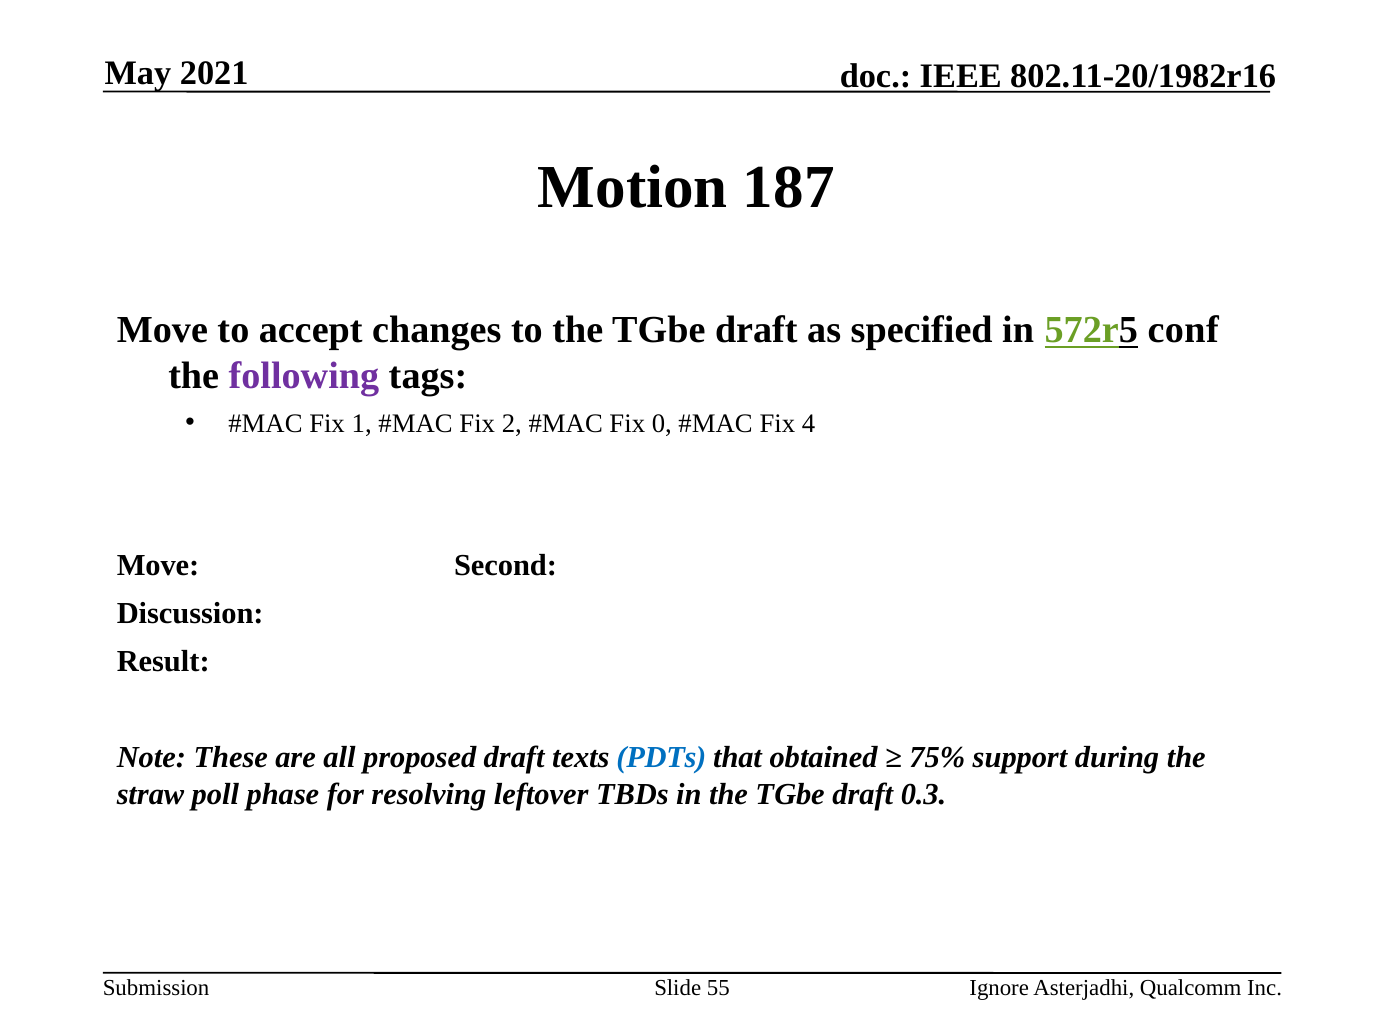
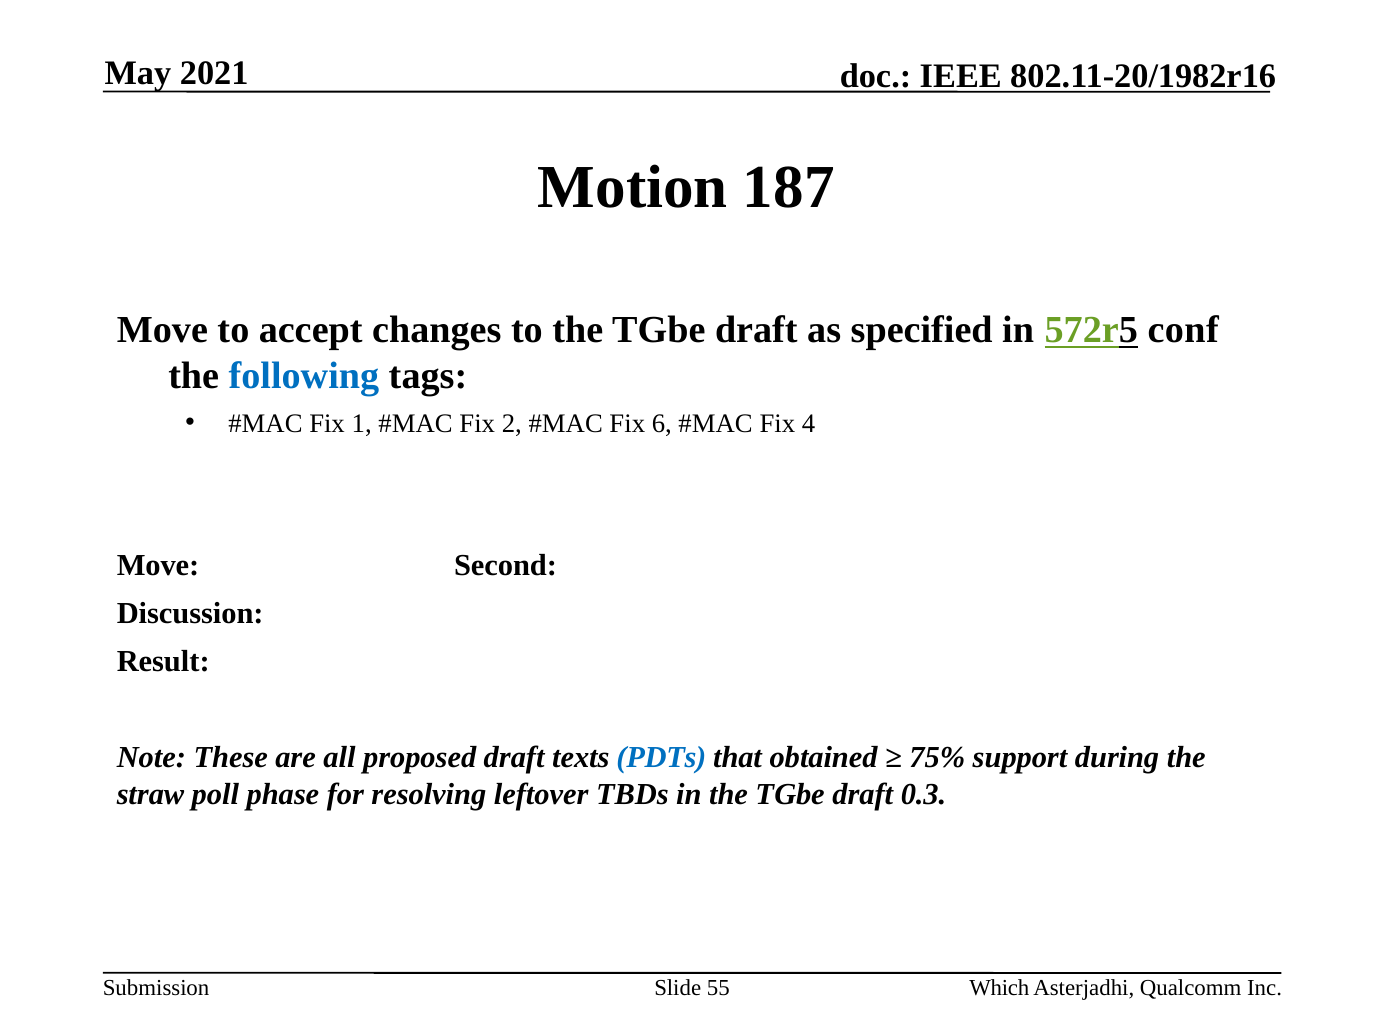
following colour: purple -> blue
0: 0 -> 6
Ignore: Ignore -> Which
